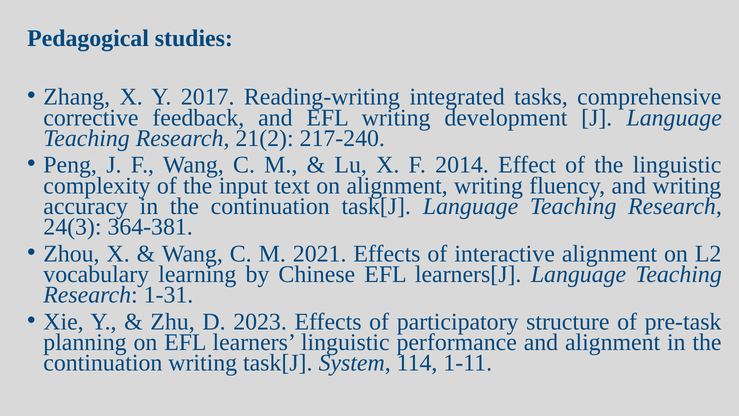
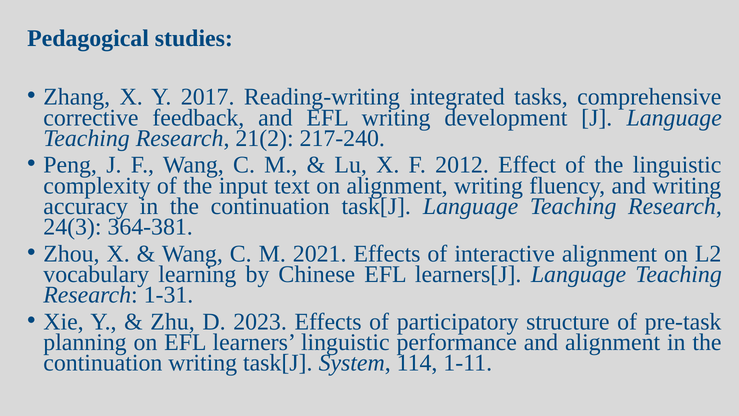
2014: 2014 -> 2012
